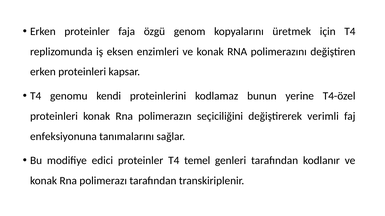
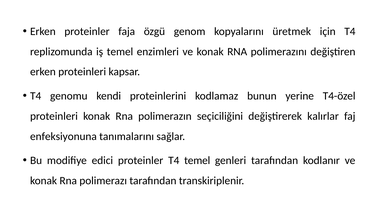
iş eksen: eksen -> temel
verimli: verimli -> kalırlar
